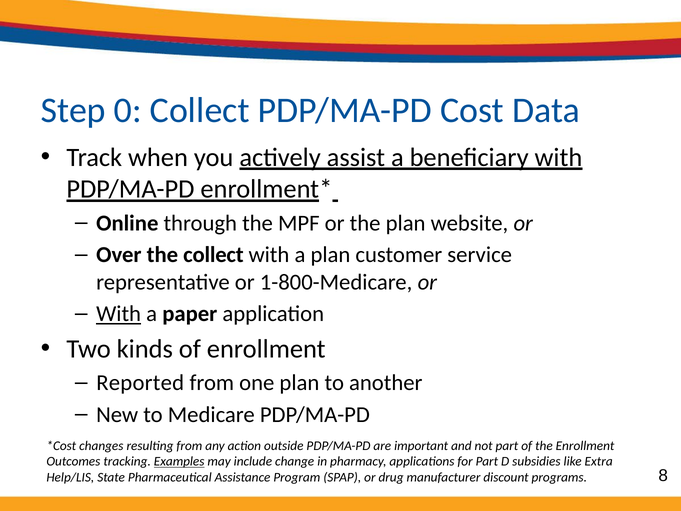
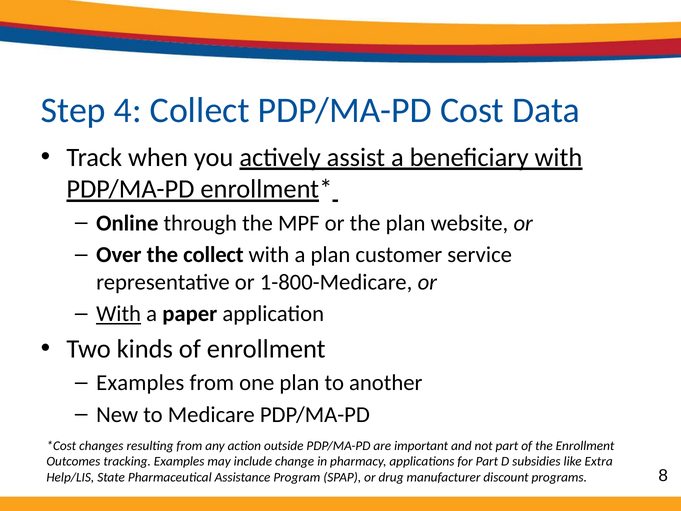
0: 0 -> 4
Reported at (140, 383): Reported -> Examples
Examples at (179, 461) underline: present -> none
